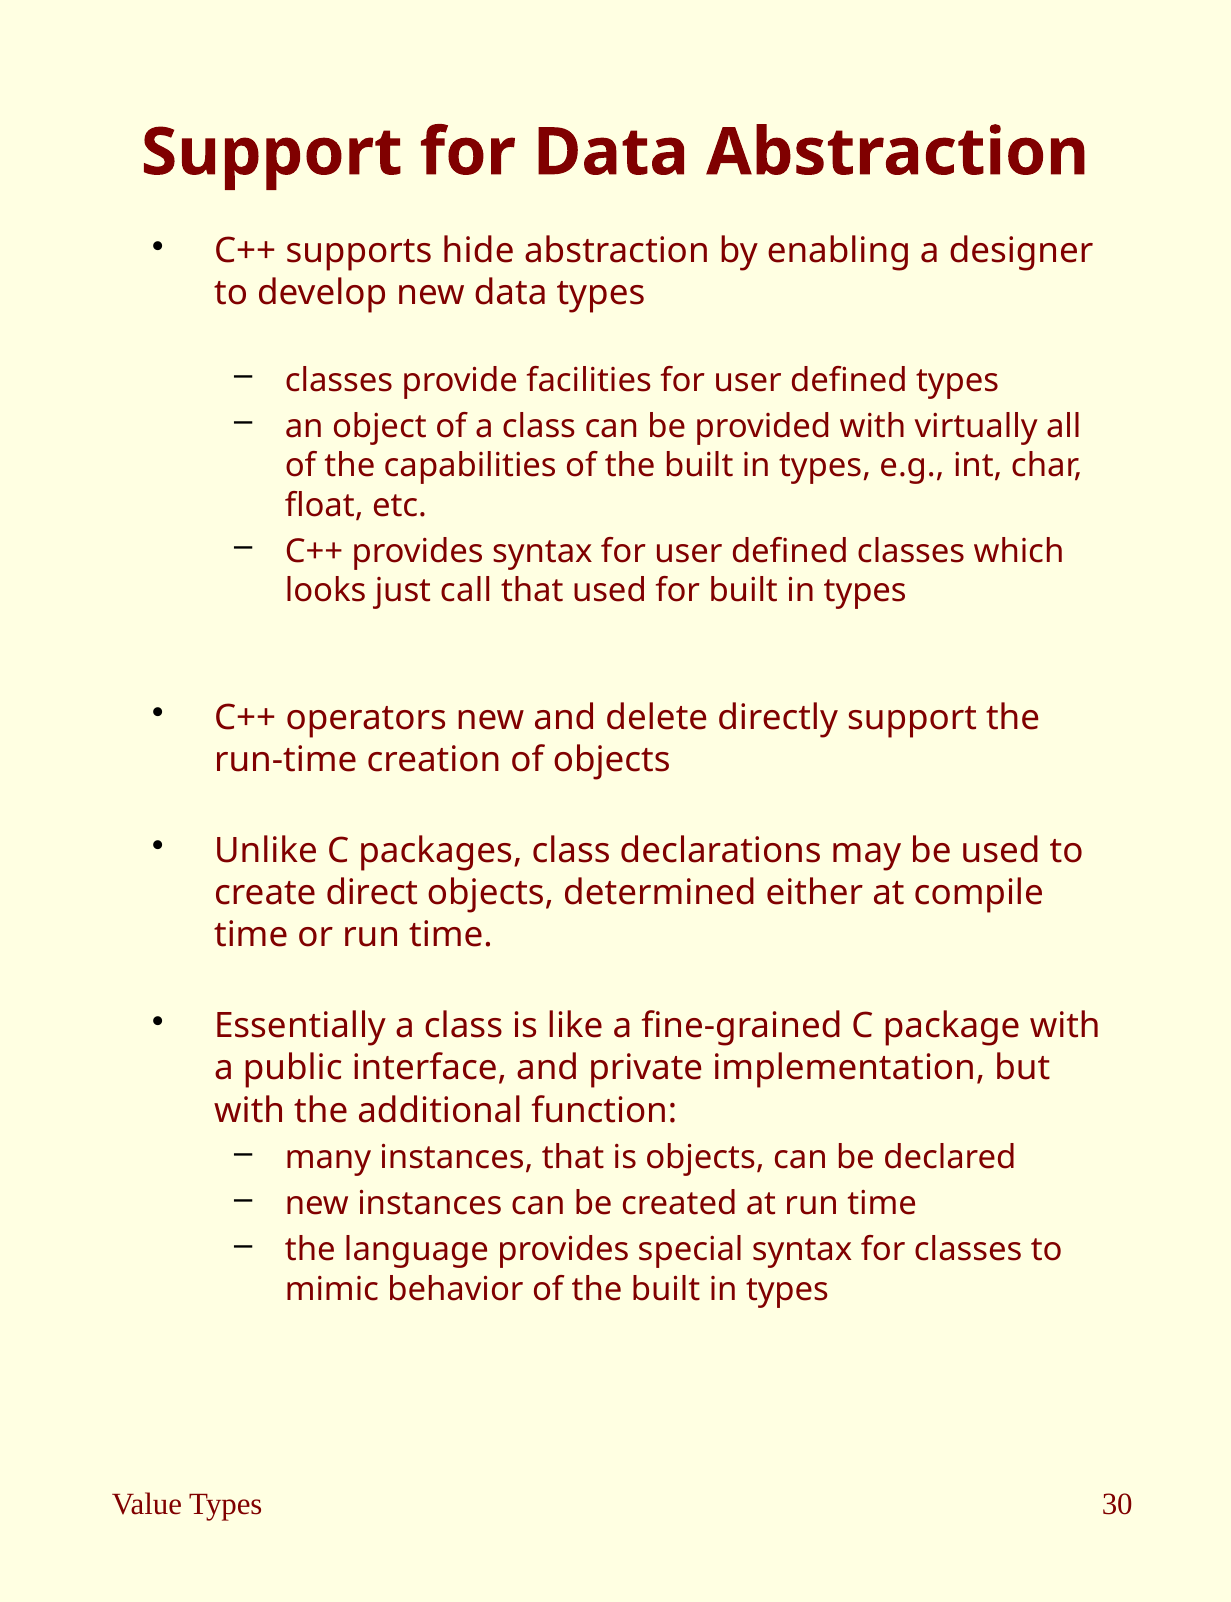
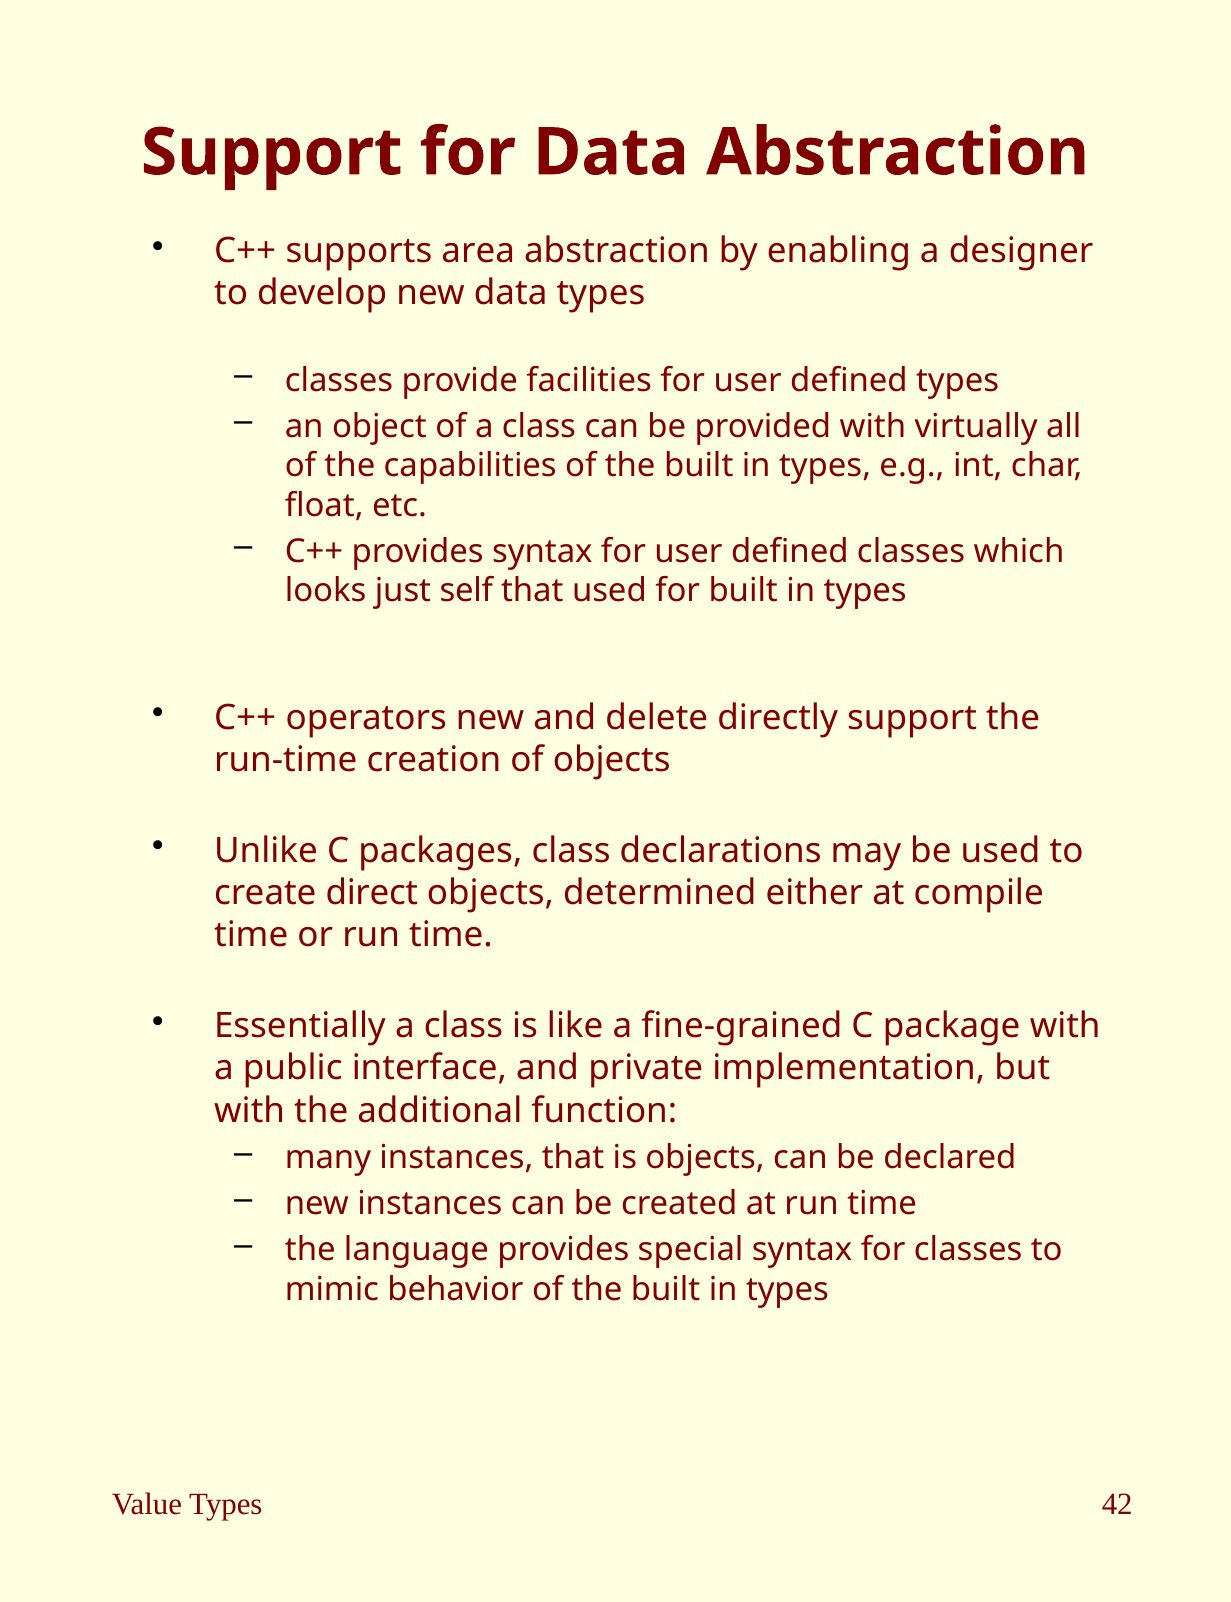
hide: hide -> area
call: call -> self
30: 30 -> 42
